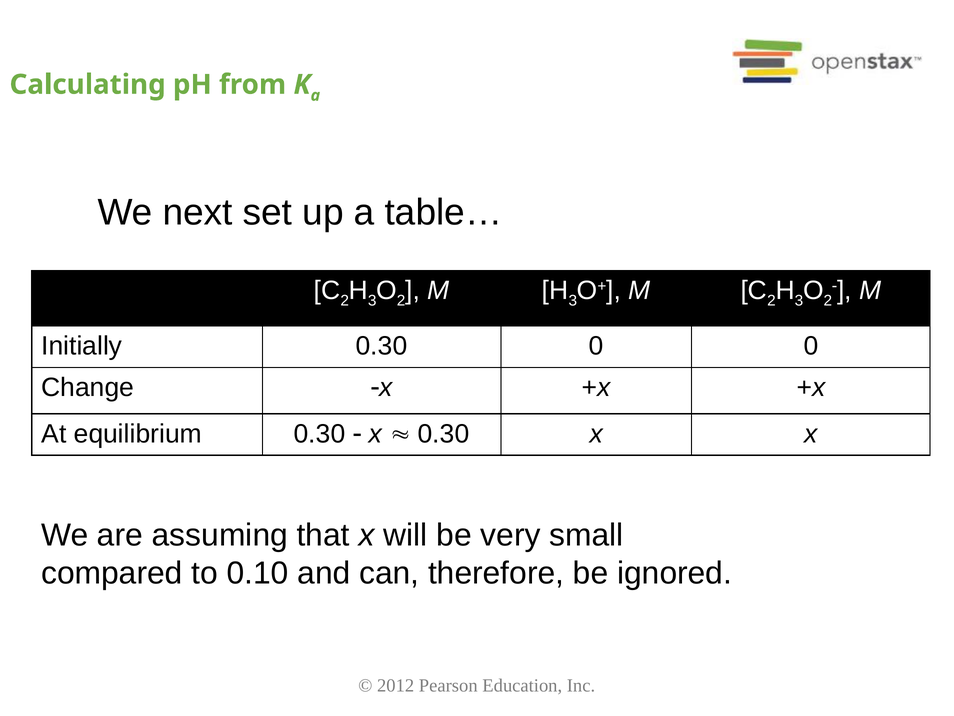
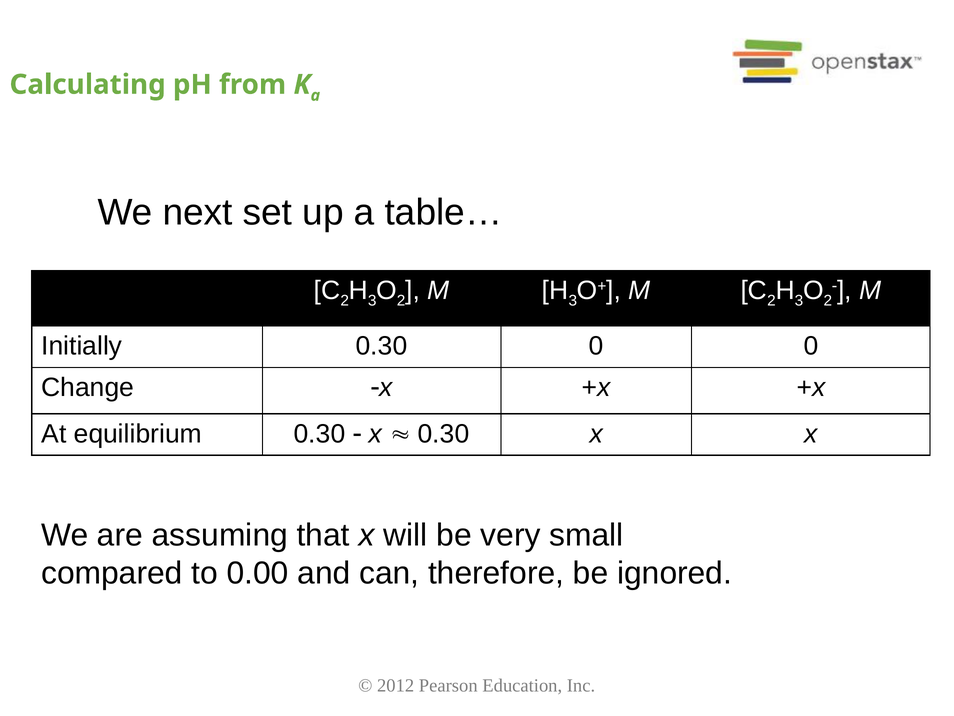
0.10: 0.10 -> 0.00
